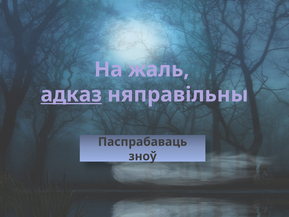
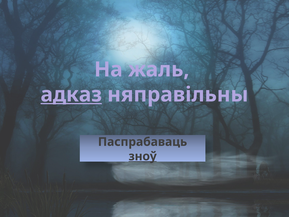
зноў underline: none -> present
